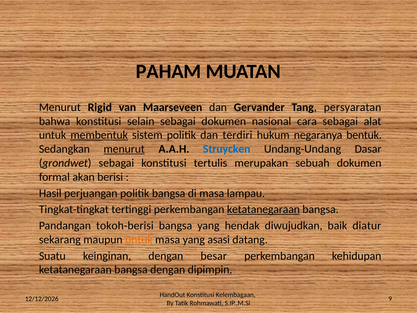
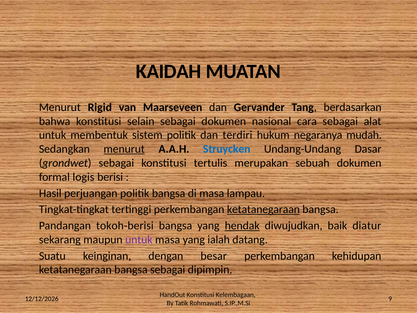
PAHAM: PAHAM -> KAIDAH
persyaratan: persyaratan -> berdasarkan
membentuk underline: present -> none
bentuk: bentuk -> mudah
akan: akan -> logis
hendak underline: none -> present
untuk at (139, 239) colour: orange -> purple
asasi: asasi -> ialah
bangsa dengan: dengan -> sebagai
